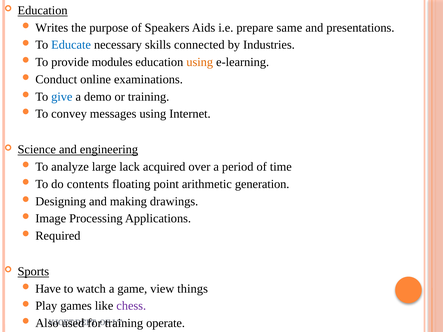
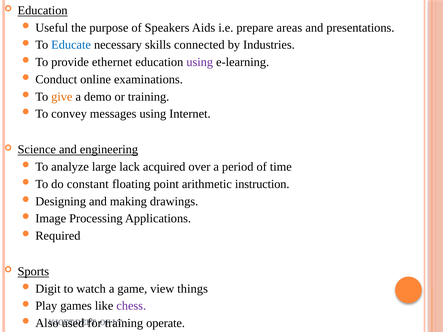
Writes: Writes -> Useful
same: same -> areas
modules: modules -> ethernet
using at (200, 62) colour: orange -> purple
give colour: blue -> orange
contents: contents -> constant
generation: generation -> instruction
Have: Have -> Digit
